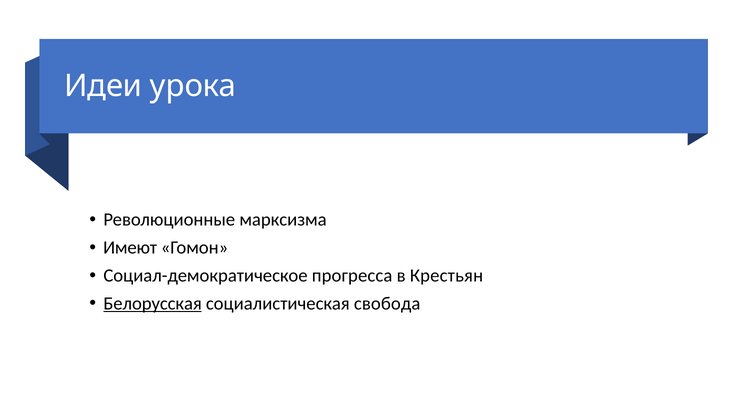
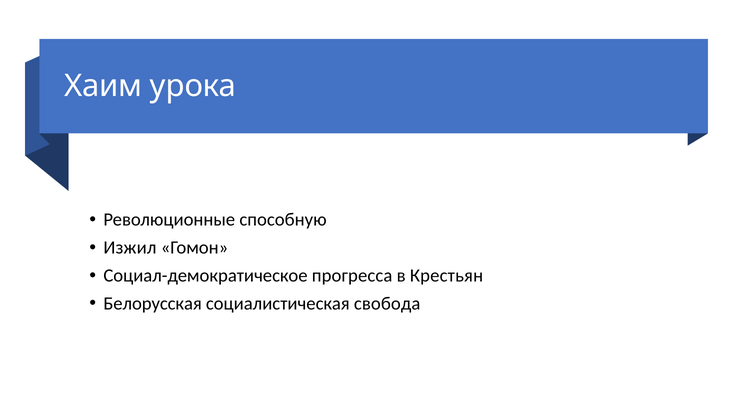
Идеи: Идеи -> Хаим
марксизма: марксизма -> способную
Имеют: Имеют -> Изжил
Белорусская underline: present -> none
